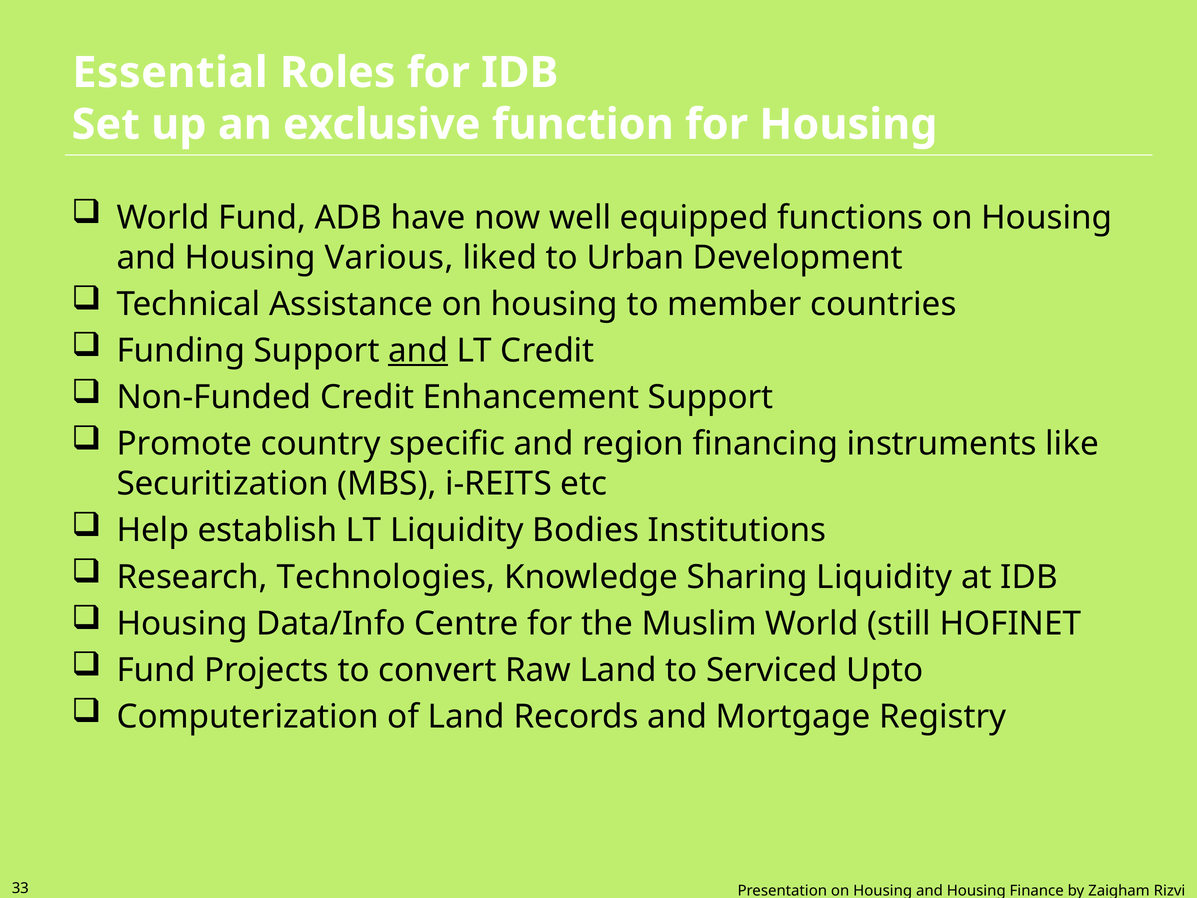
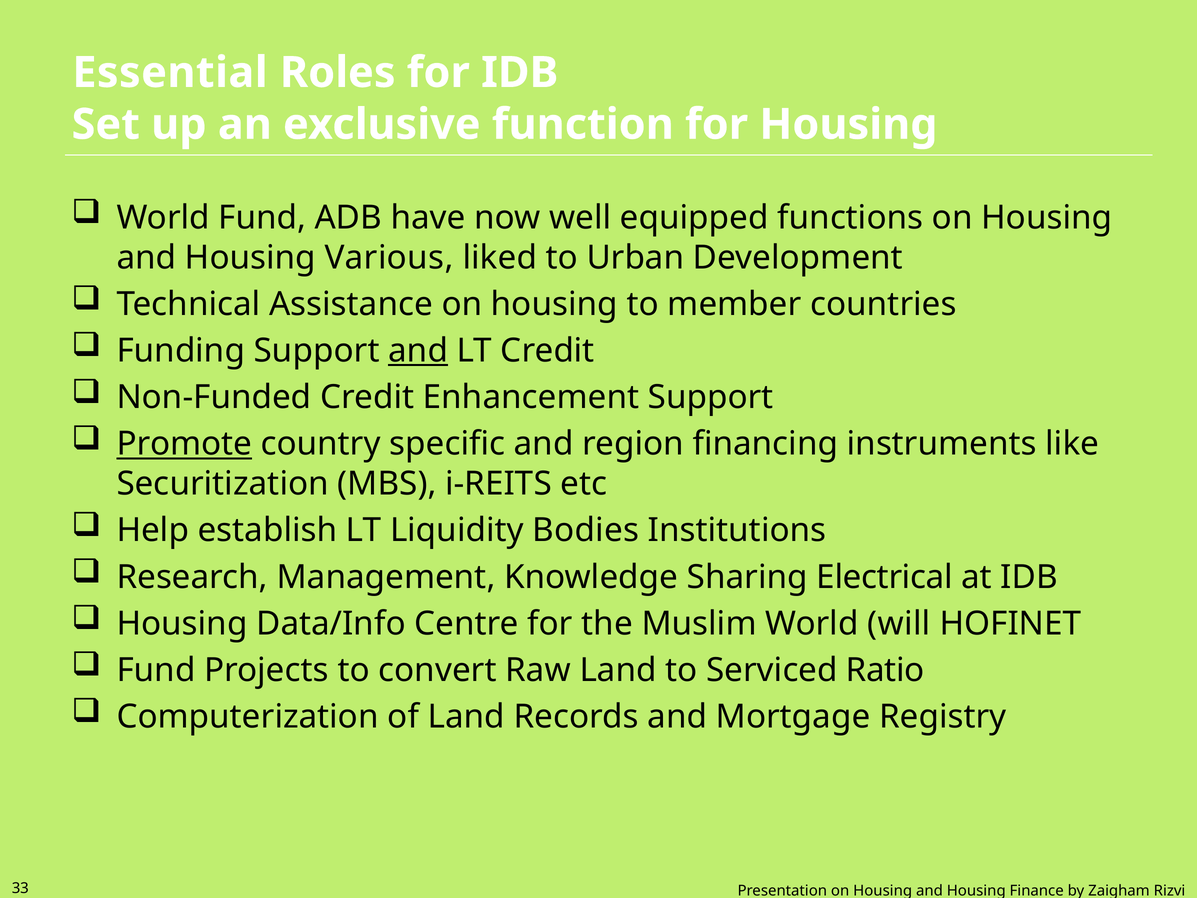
Promote underline: none -> present
Technologies: Technologies -> Management
Sharing Liquidity: Liquidity -> Electrical
still: still -> will
Upto: Upto -> Ratio
